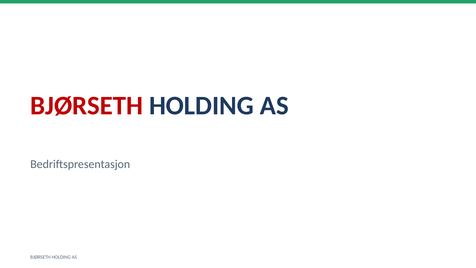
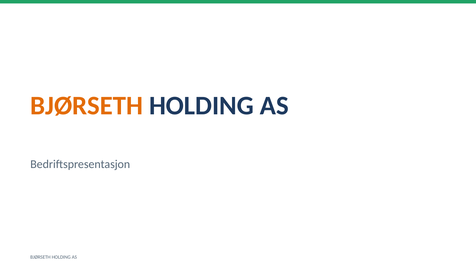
BJØRSETH at (87, 106) colour: red -> orange
